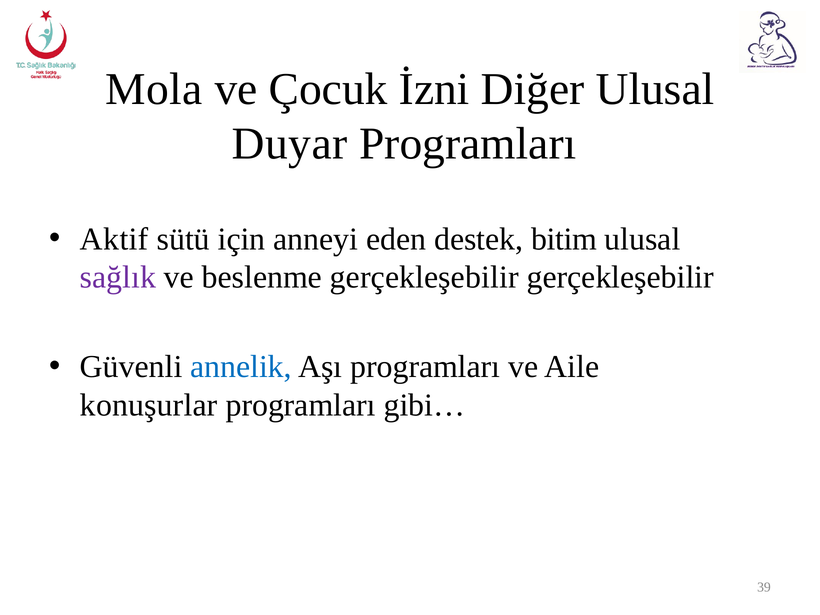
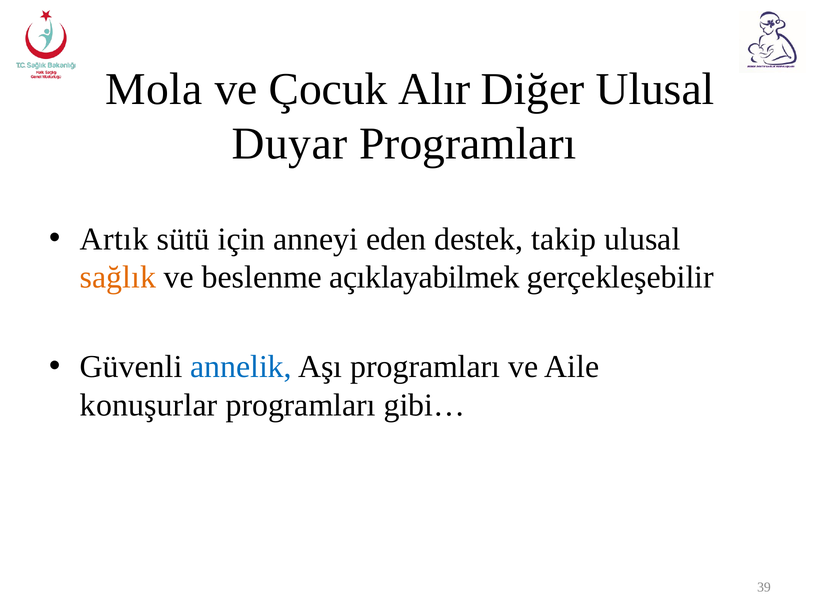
İzni: İzni -> Alır
Aktif: Aktif -> Artık
bitim: bitim -> takip
sağlık colour: purple -> orange
beslenme gerçekleşebilir: gerçekleşebilir -> açıklayabilmek
